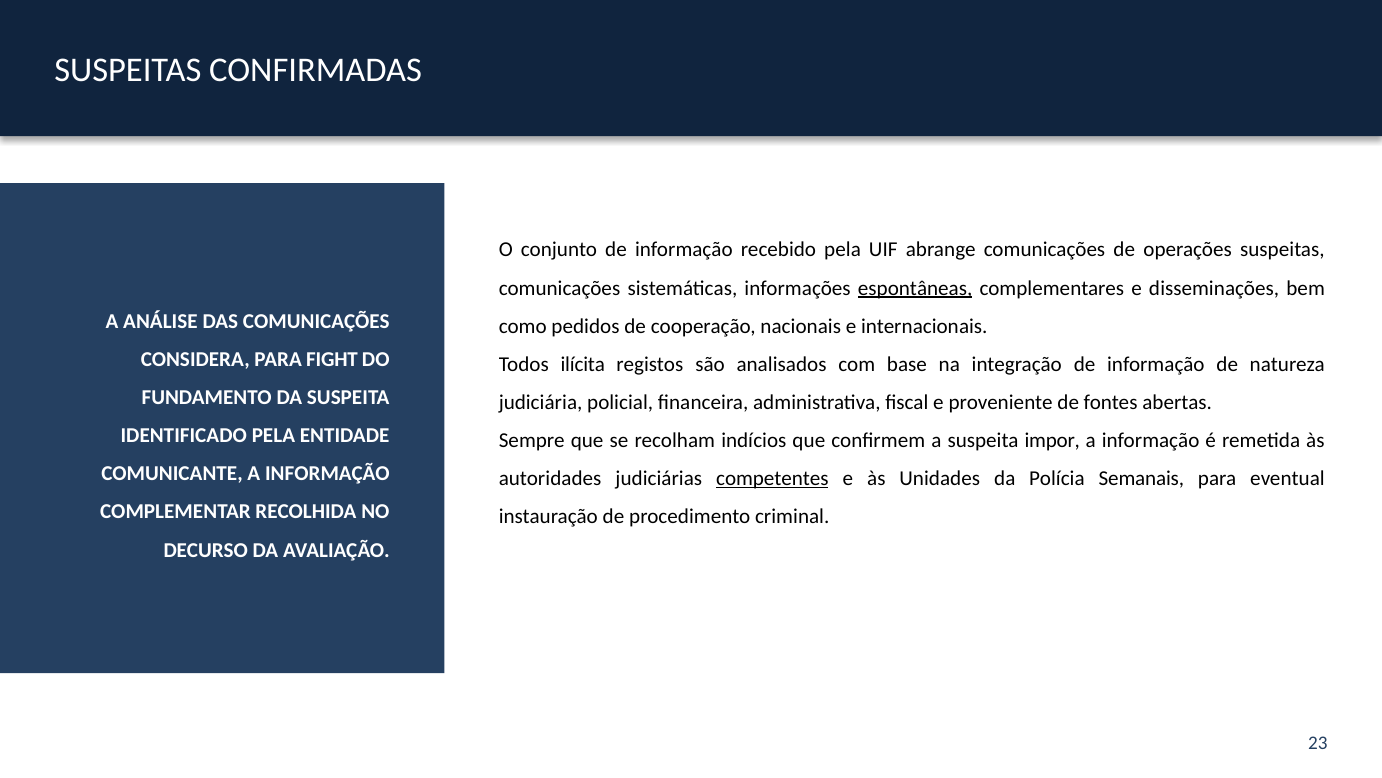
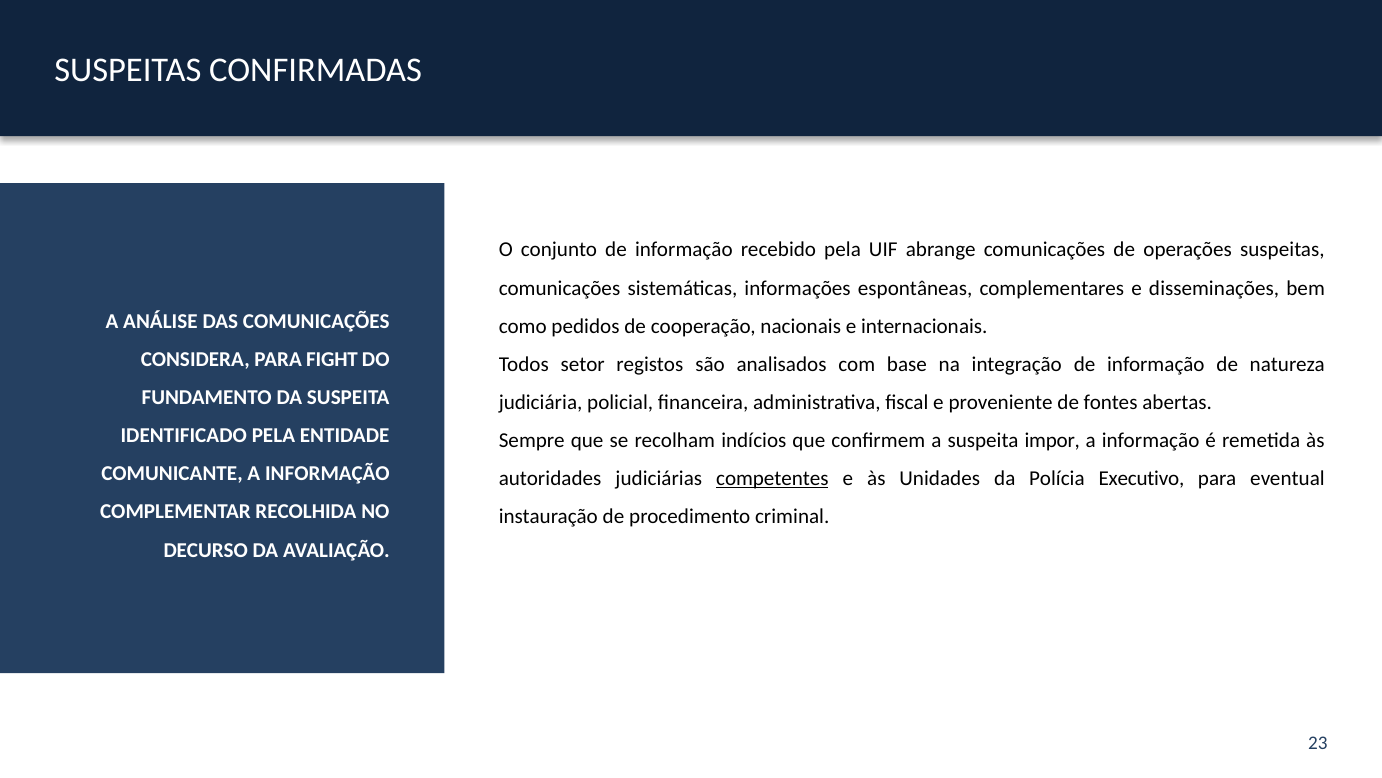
espontâneas underline: present -> none
ilícita: ilícita -> setor
Semanais: Semanais -> Executivo
